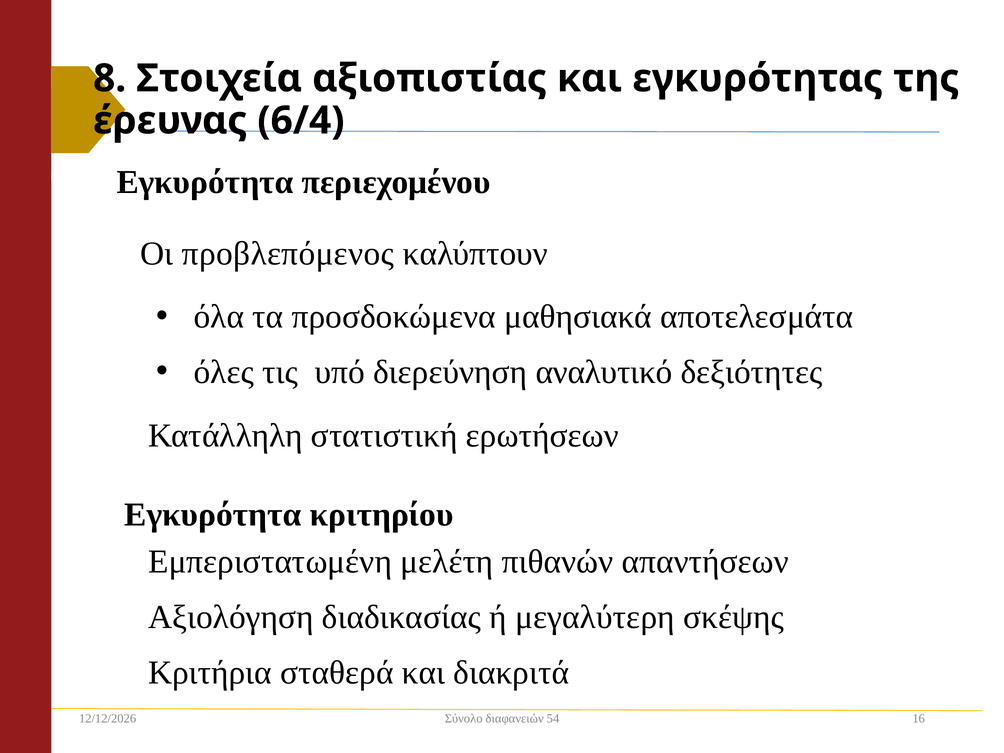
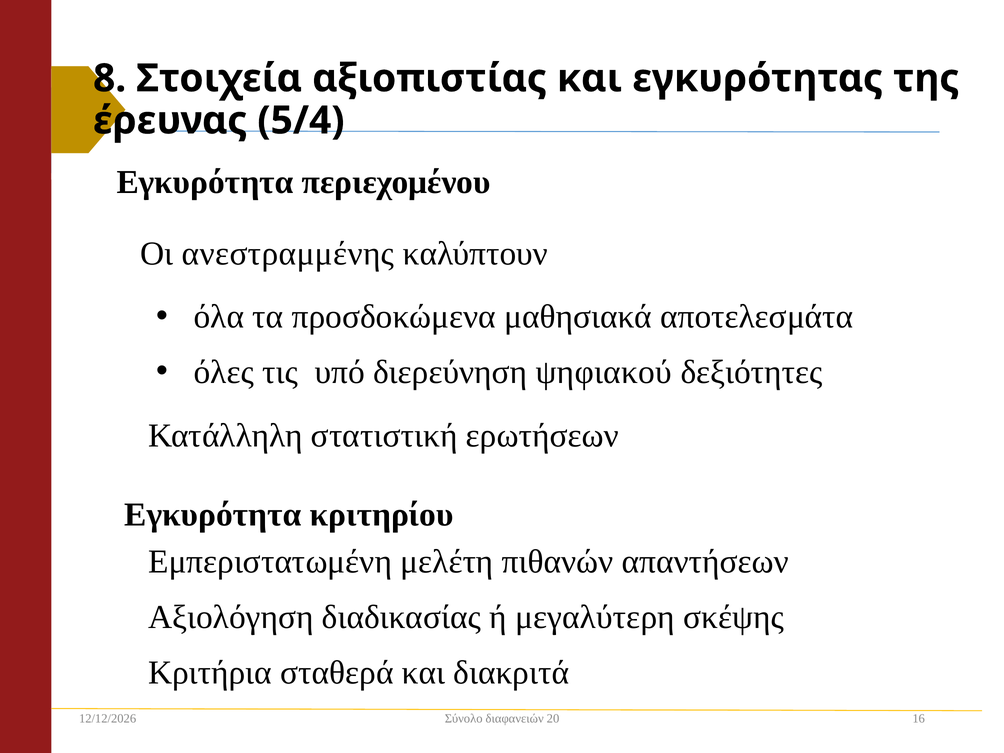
6/4: 6/4 -> 5/4
προβλεπόμενος: προβλεπόμενος -> ανεστραμμένης
αναλυτικό: αναλυτικό -> ψηφιακού
54: 54 -> 20
